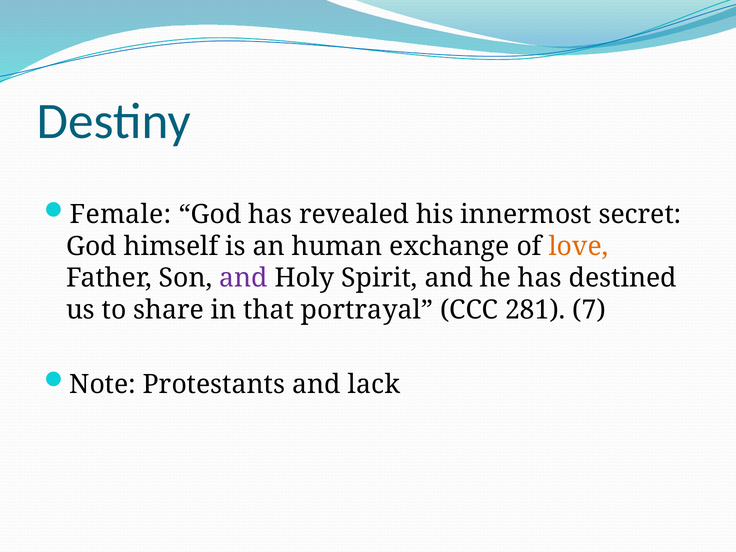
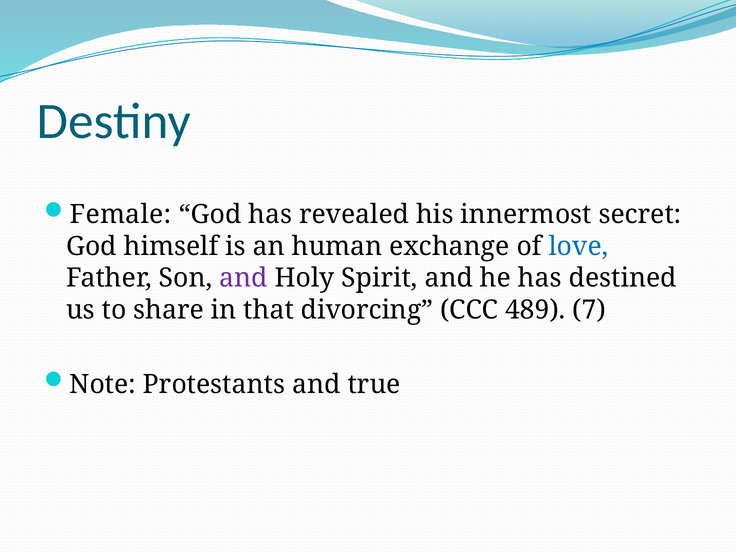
love colour: orange -> blue
portrayal: portrayal -> divorcing
281: 281 -> 489
lack: lack -> true
